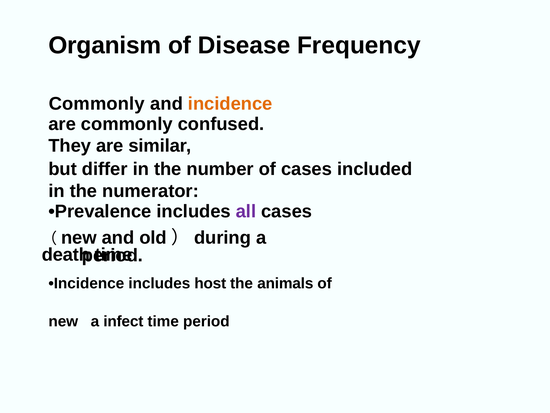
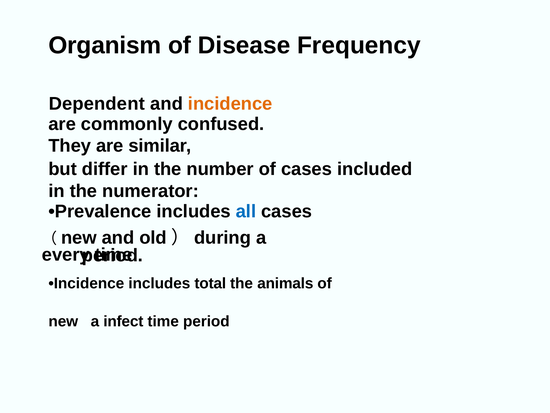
Commonly at (97, 104): Commonly -> Dependent
all colour: purple -> blue
death: death -> every
host: host -> total
